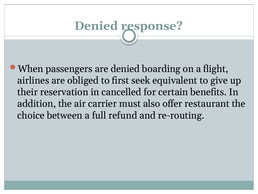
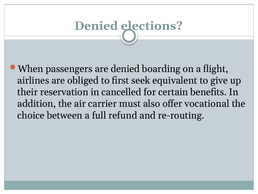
response: response -> elections
restaurant: restaurant -> vocational
